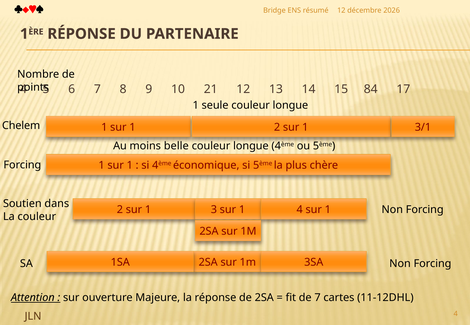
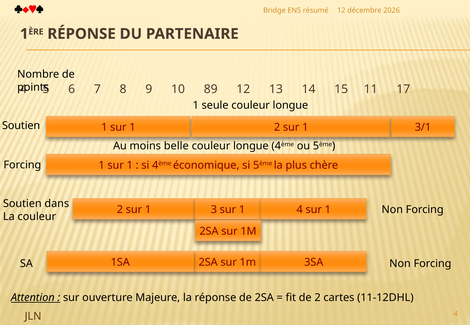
21: 21 -> 89
84: 84 -> 11
Chelem at (21, 126): Chelem -> Soutien
de 7: 7 -> 2
